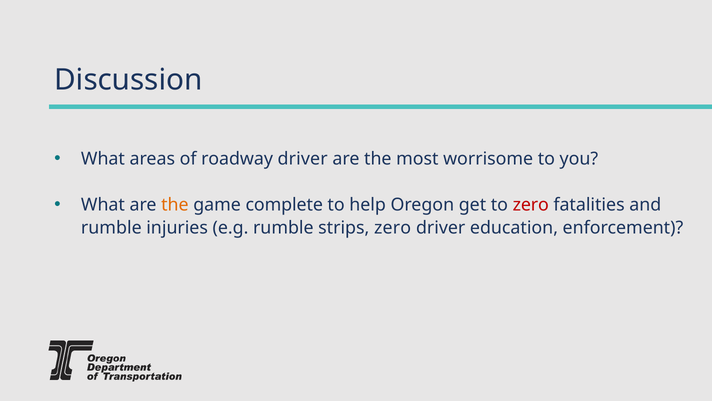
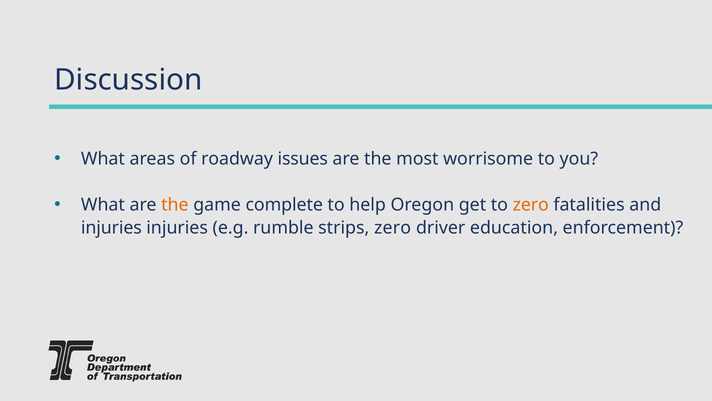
roadway driver: driver -> issues
zero at (531, 205) colour: red -> orange
rumble at (111, 227): rumble -> injuries
